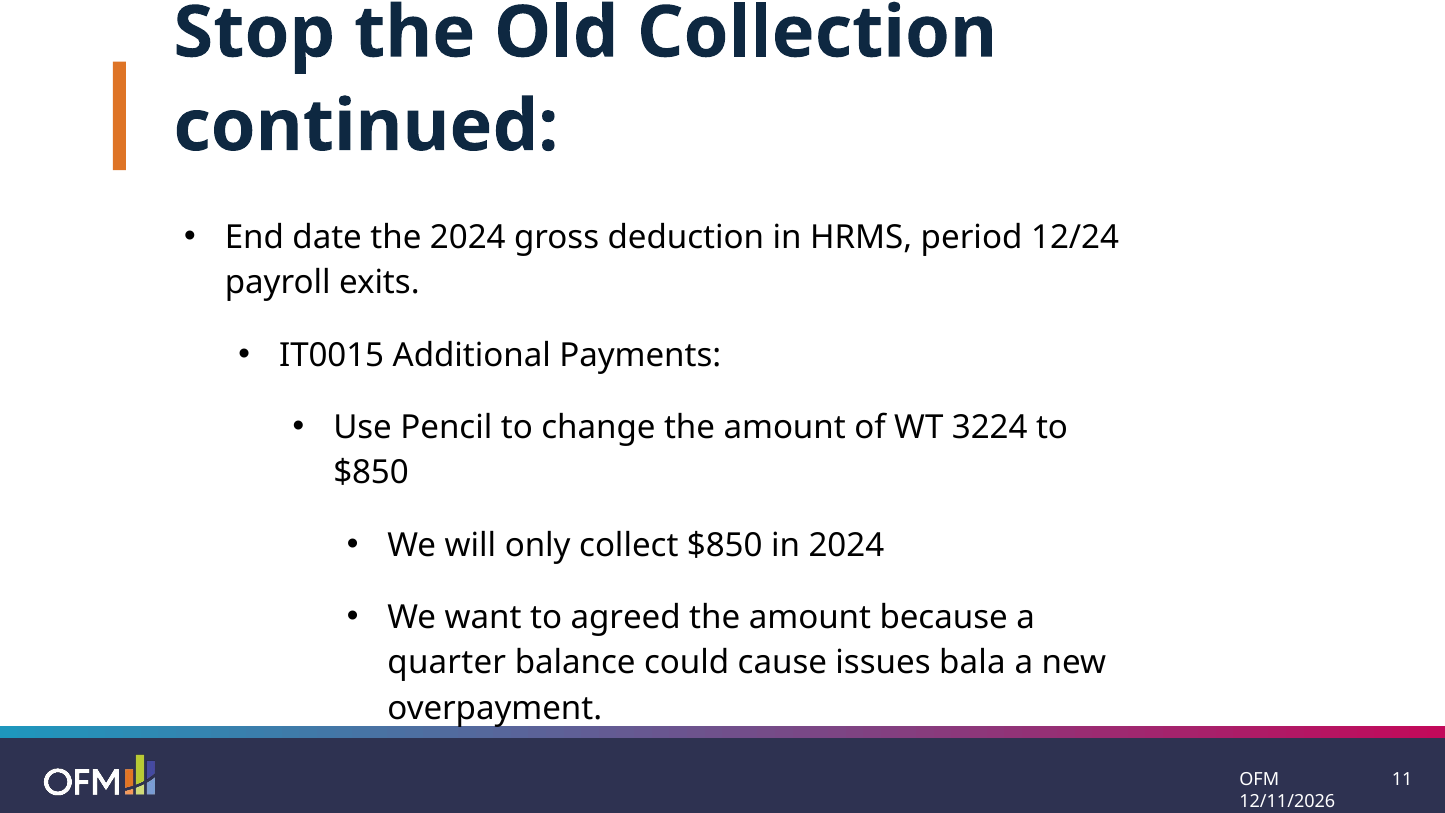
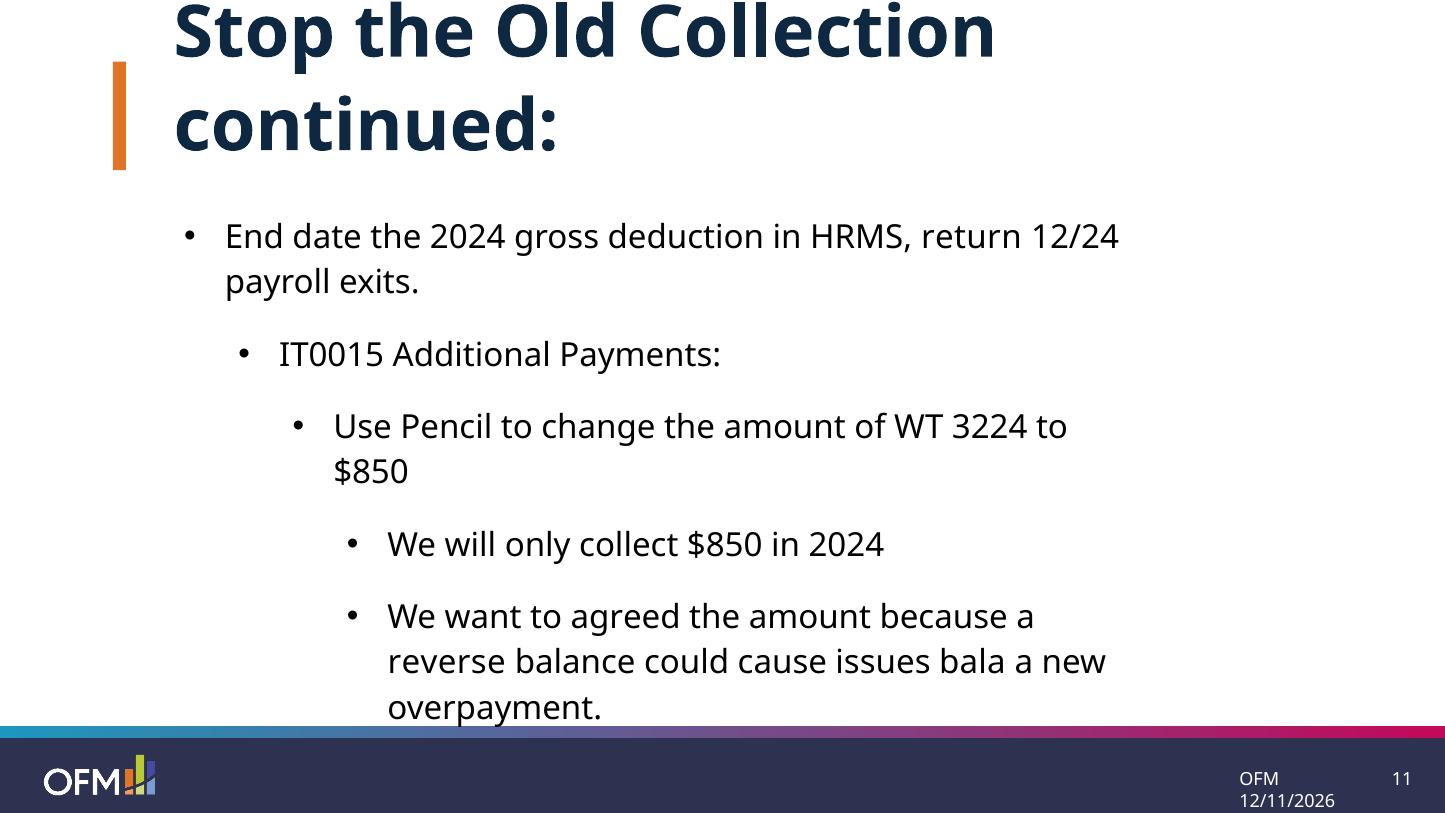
period: period -> return
quarter: quarter -> reverse
